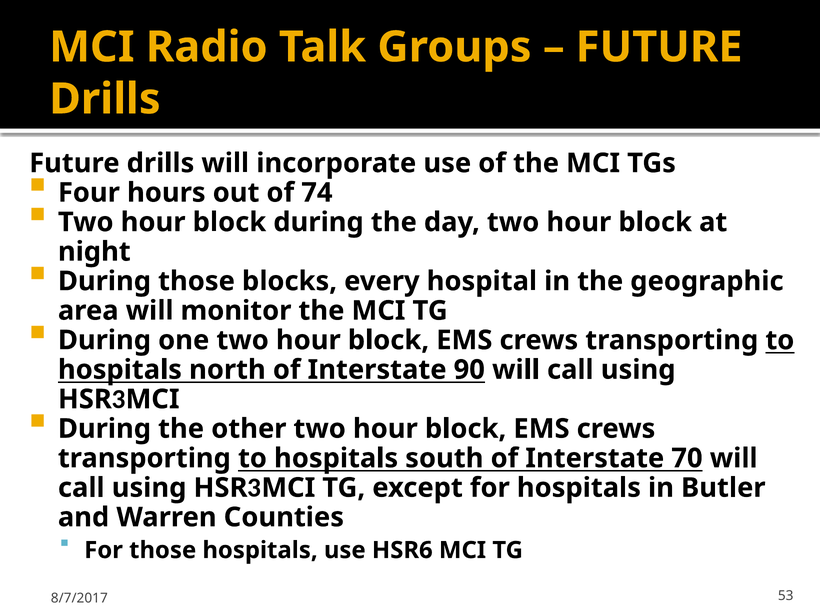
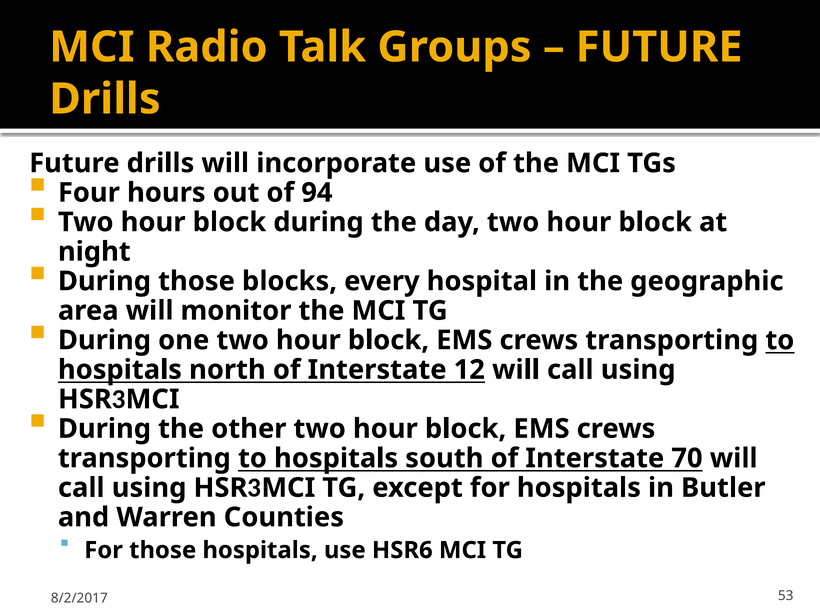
74: 74 -> 94
90: 90 -> 12
8/7/2017: 8/7/2017 -> 8/2/2017
